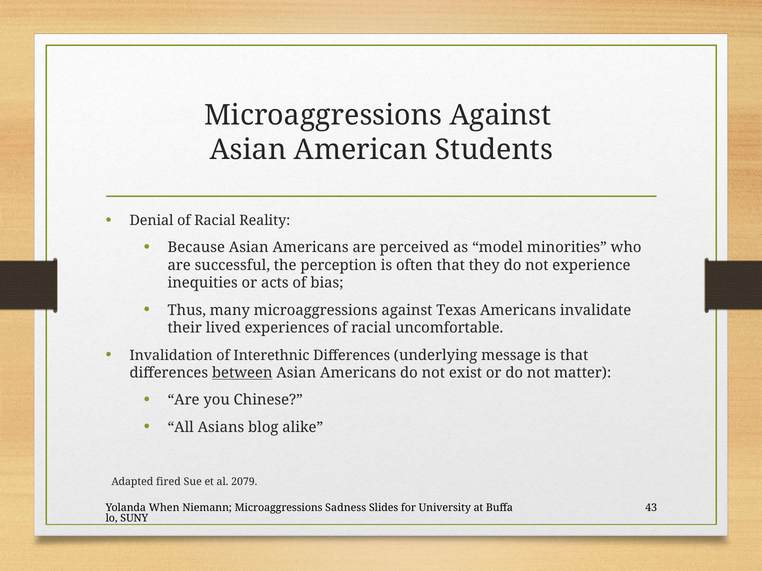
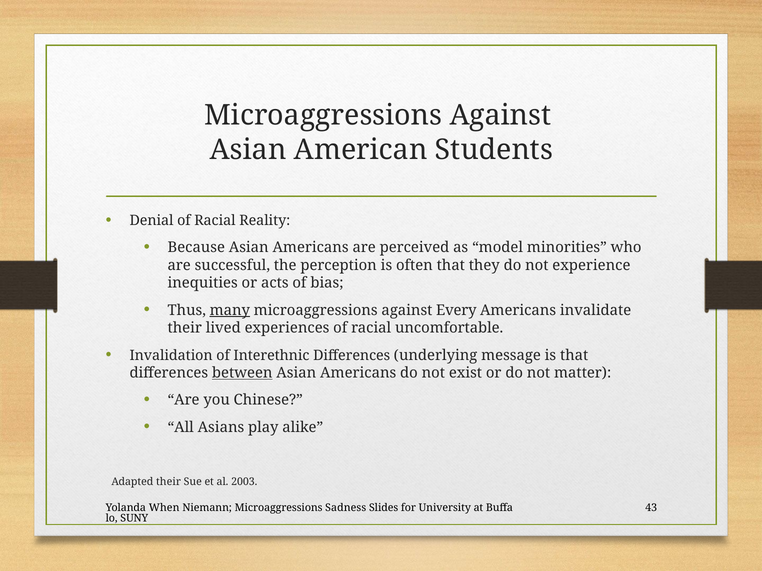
many underline: none -> present
Texas: Texas -> Every
blog: blog -> play
Adapted fired: fired -> their
2079: 2079 -> 2003
